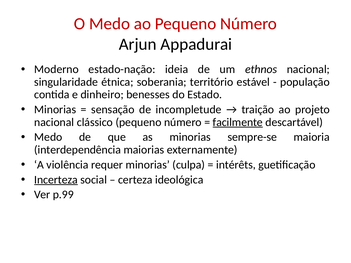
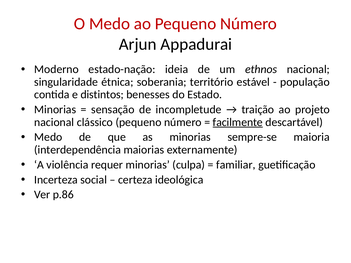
dinheiro: dinheiro -> distintos
intérêts: intérêts -> familiar
Incerteza underline: present -> none
p.99: p.99 -> p.86
